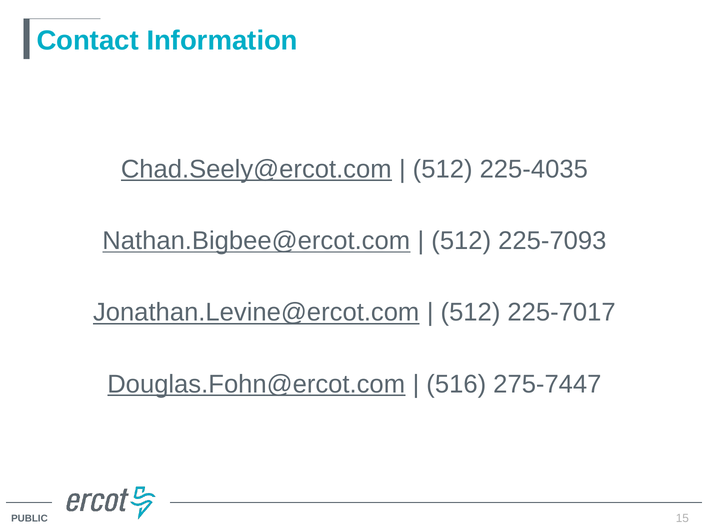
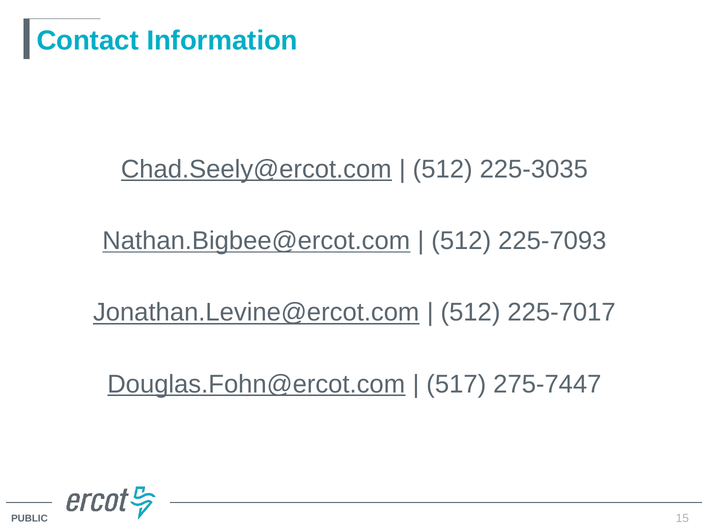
225-4035: 225-4035 -> 225-3035
516: 516 -> 517
